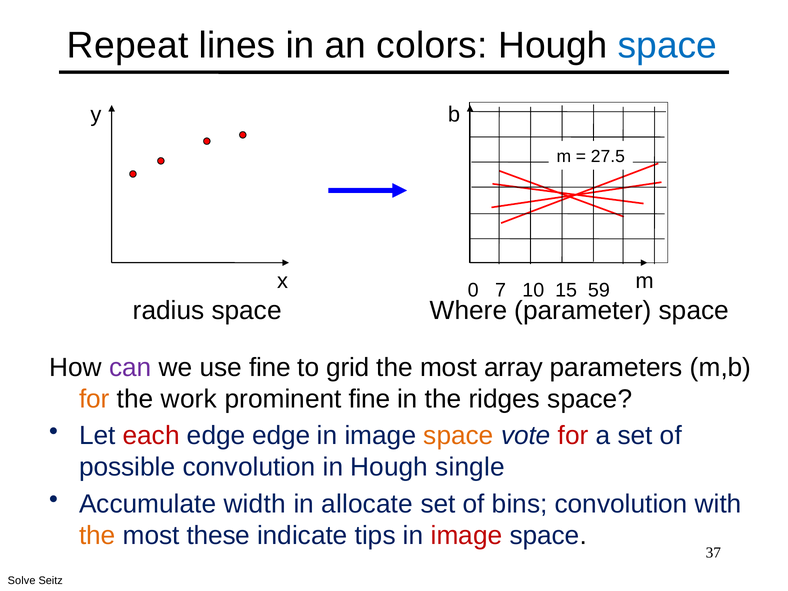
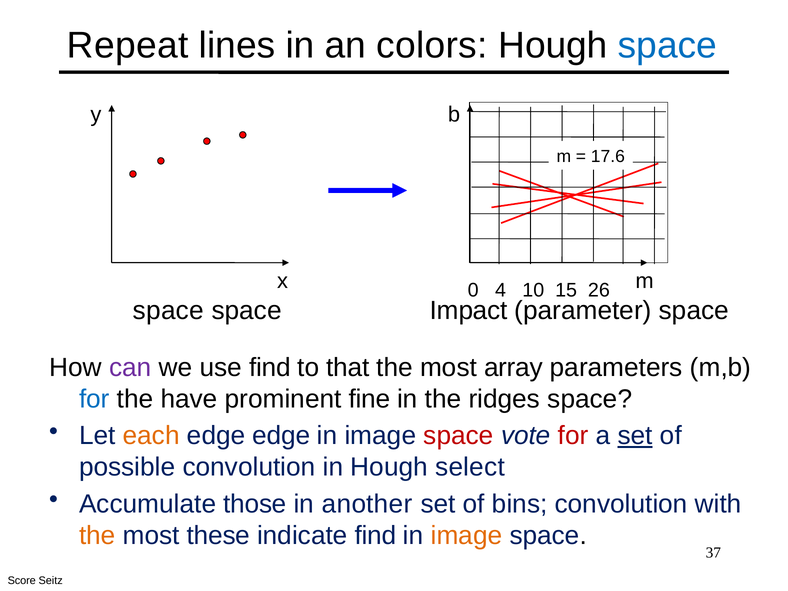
27.5: 27.5 -> 17.6
7: 7 -> 4
59: 59 -> 26
radius at (169, 310): radius -> space
Where: Where -> Impact
use fine: fine -> find
grid: grid -> that
for at (94, 399) colour: orange -> blue
work: work -> have
each colour: red -> orange
space at (458, 436) colour: orange -> red
set at (635, 436) underline: none -> present
single: single -> select
width: width -> those
allocate: allocate -> another
indicate tips: tips -> find
image at (466, 535) colour: red -> orange
Solve: Solve -> Score
